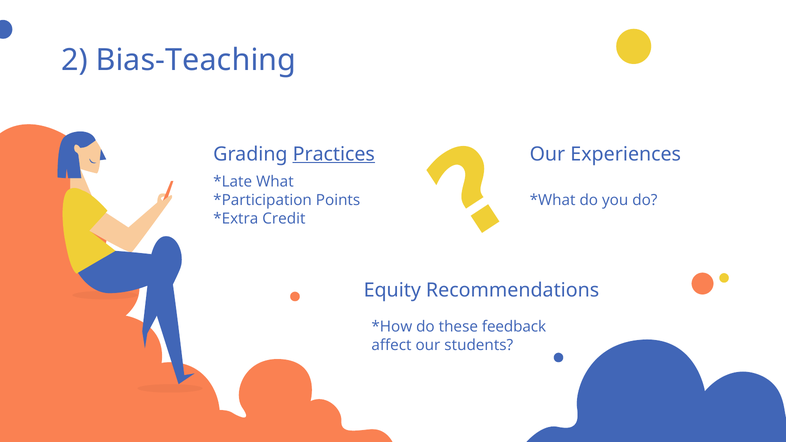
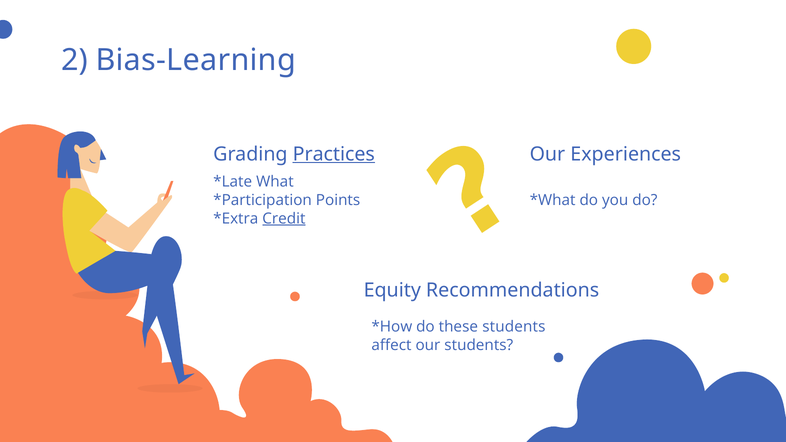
Bias-Teaching: Bias-Teaching -> Bias-Learning
Credit underline: none -> present
these feedback: feedback -> students
